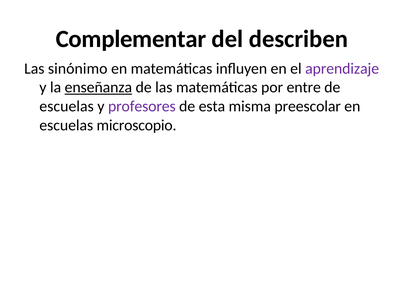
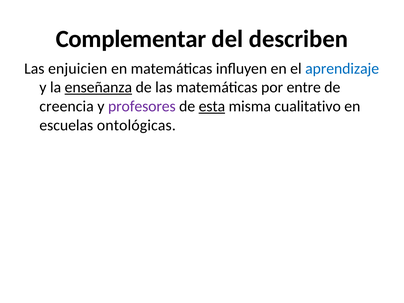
sinónimo: sinónimo -> enjuicien
aprendizaje colour: purple -> blue
escuelas at (67, 106): escuelas -> creencia
esta underline: none -> present
preescolar: preescolar -> cualitativo
microscopio: microscopio -> ontológicas
